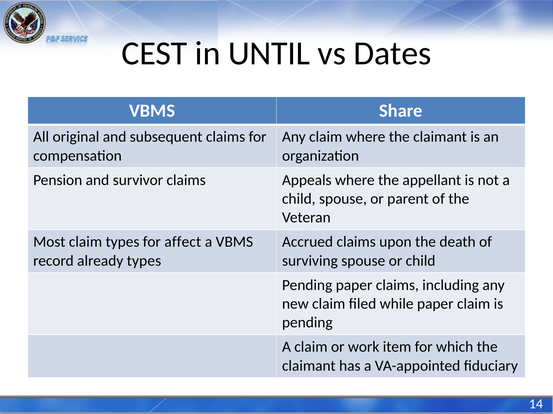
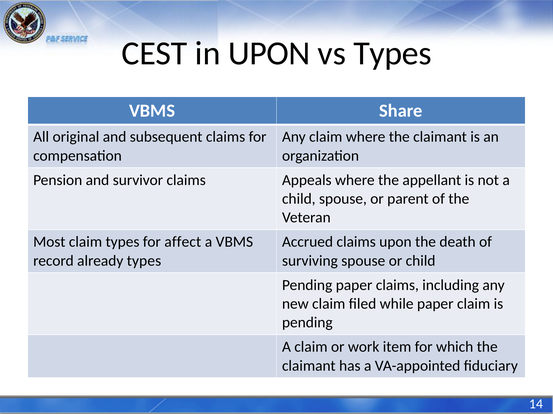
in UNTIL: UNTIL -> UPON
vs Dates: Dates -> Types
